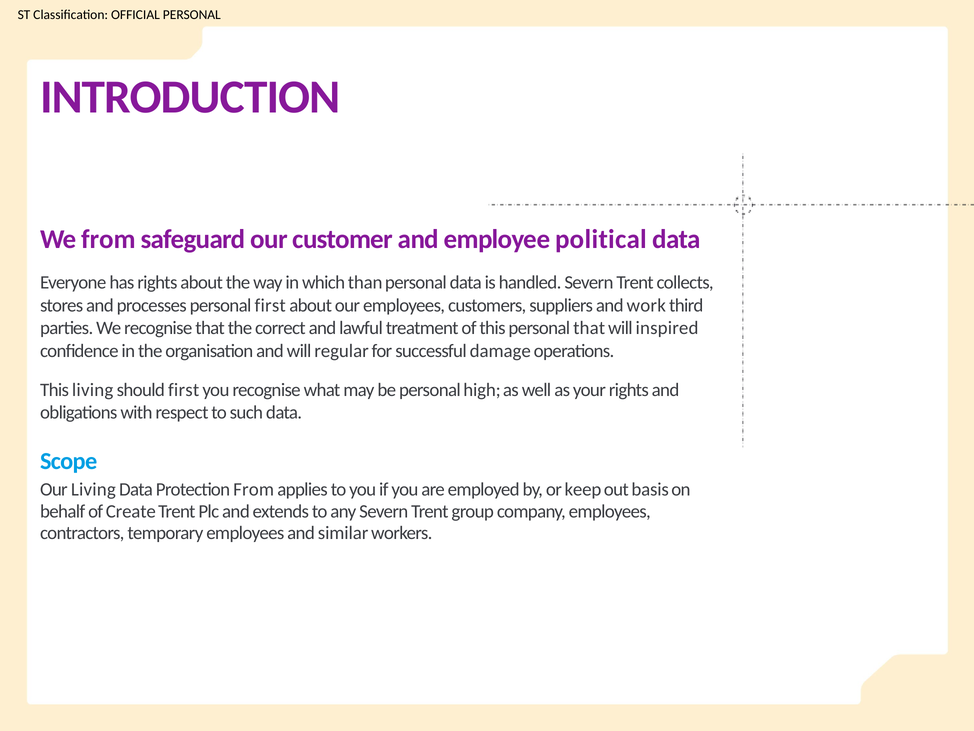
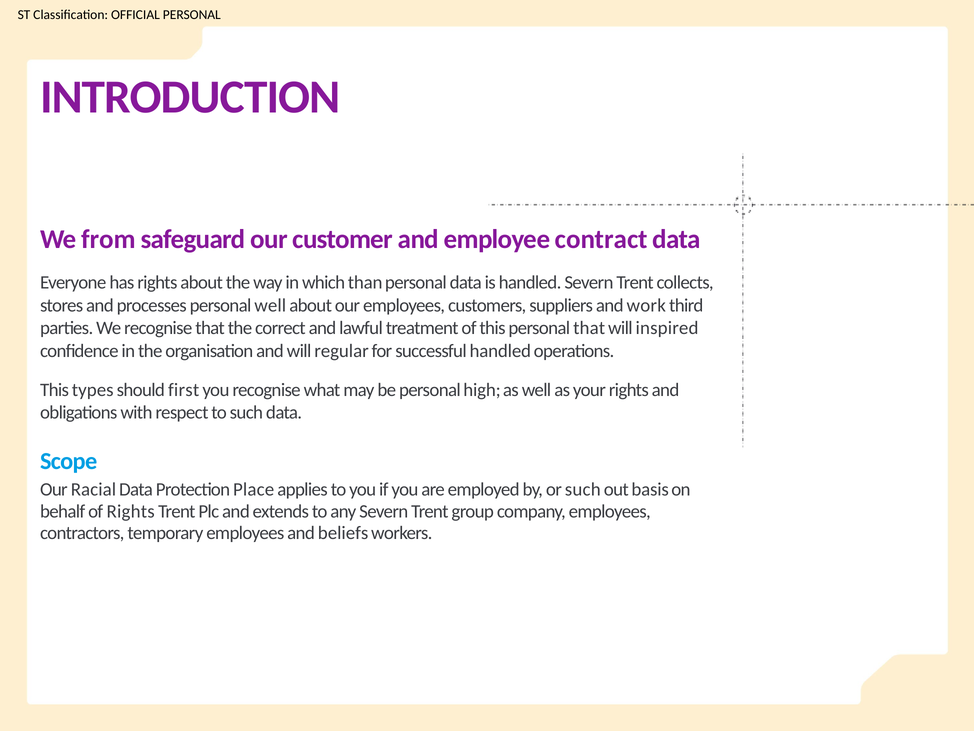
political: political -> contract
personal first: first -> well
successful damage: damage -> handled
This living: living -> types
Our Living: Living -> Racial
Protection From: From -> Place
or keep: keep -> such
of Create: Create -> Rights
similar: similar -> beliefs
